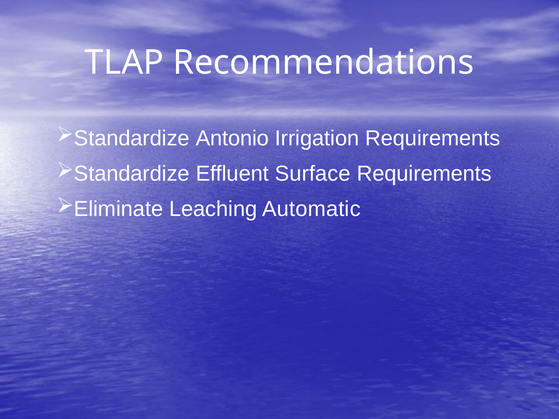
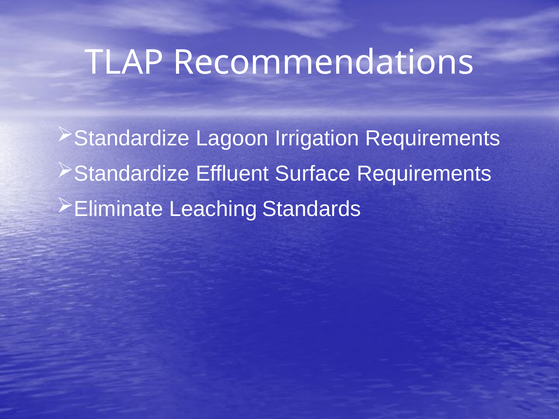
Antonio: Antonio -> Lagoon
Automatic: Automatic -> Standards
